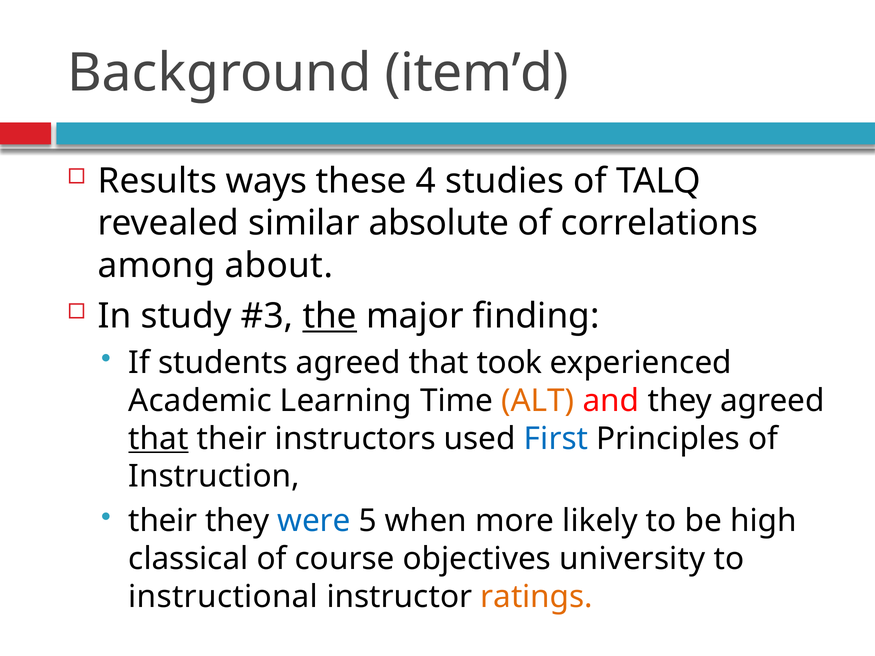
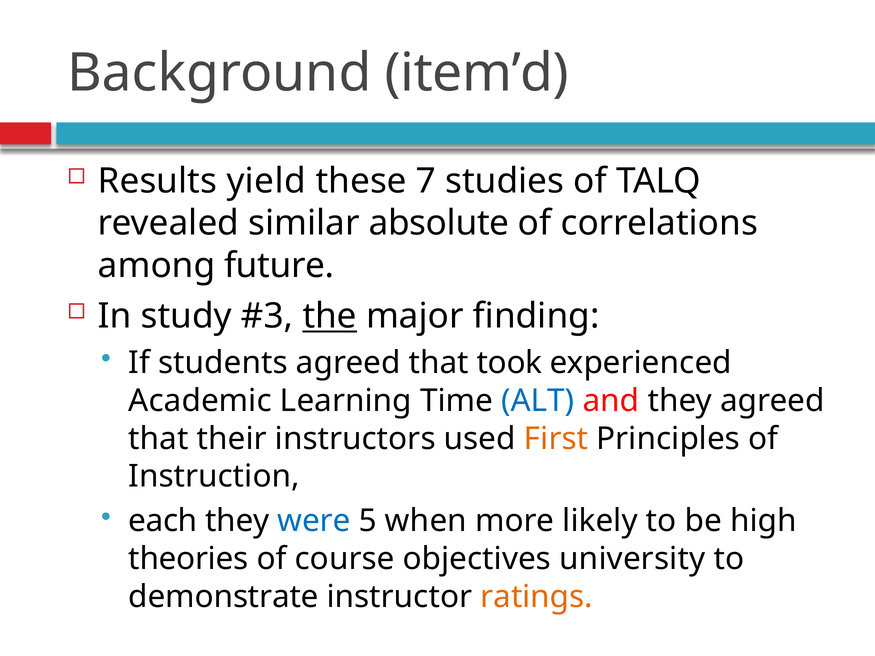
ways: ways -> yield
4: 4 -> 7
about: about -> future
ALT colour: orange -> blue
that at (159, 439) underline: present -> none
First colour: blue -> orange
their at (163, 521): their -> each
classical: classical -> theories
instructional: instructional -> demonstrate
